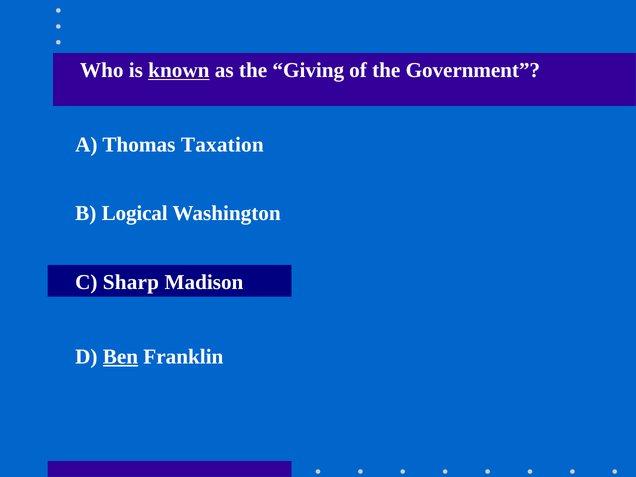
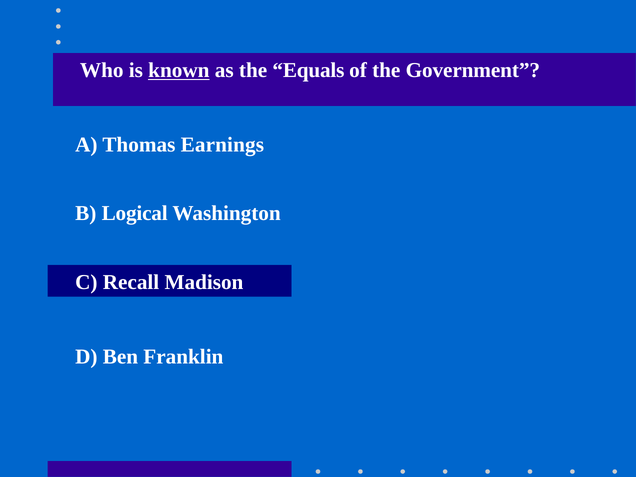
Giving: Giving -> Equals
Taxation: Taxation -> Earnings
Sharp: Sharp -> Recall
Ben underline: present -> none
